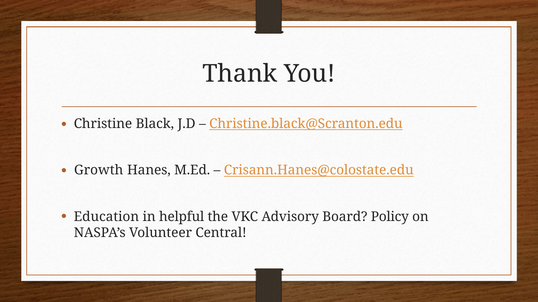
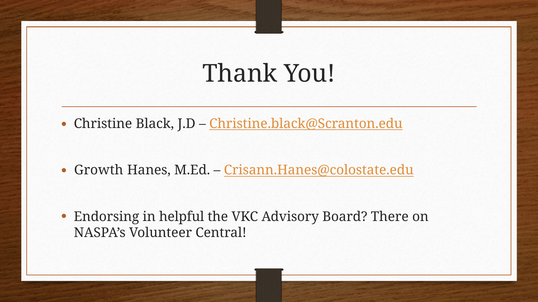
Education: Education -> Endorsing
Policy: Policy -> There
